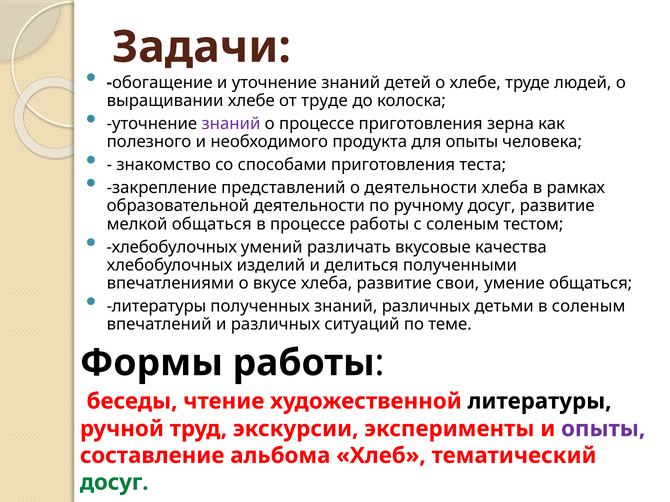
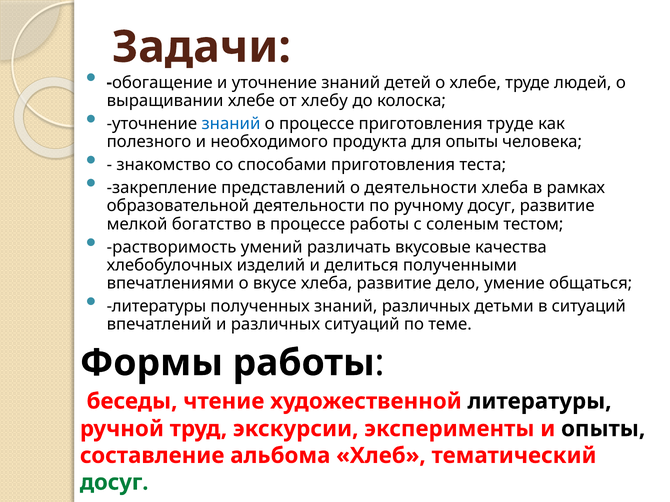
от труде: труде -> хлебу
знаний at (231, 124) colour: purple -> blue
приготовления зерна: зерна -> труде
мелкой общаться: общаться -> богатство
хлебобулочных at (172, 247): хлебобулочных -> растворимость
свои: свои -> дело
в соленым: соленым -> ситуаций
опыты at (603, 429) colour: purple -> black
